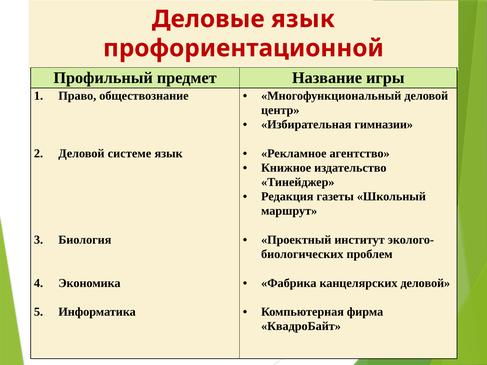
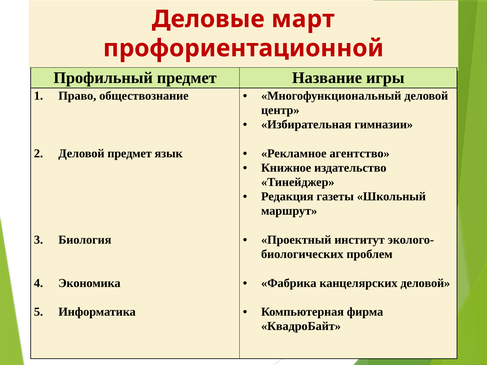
Деловые язык: язык -> март
Деловой системе: системе -> предмет
